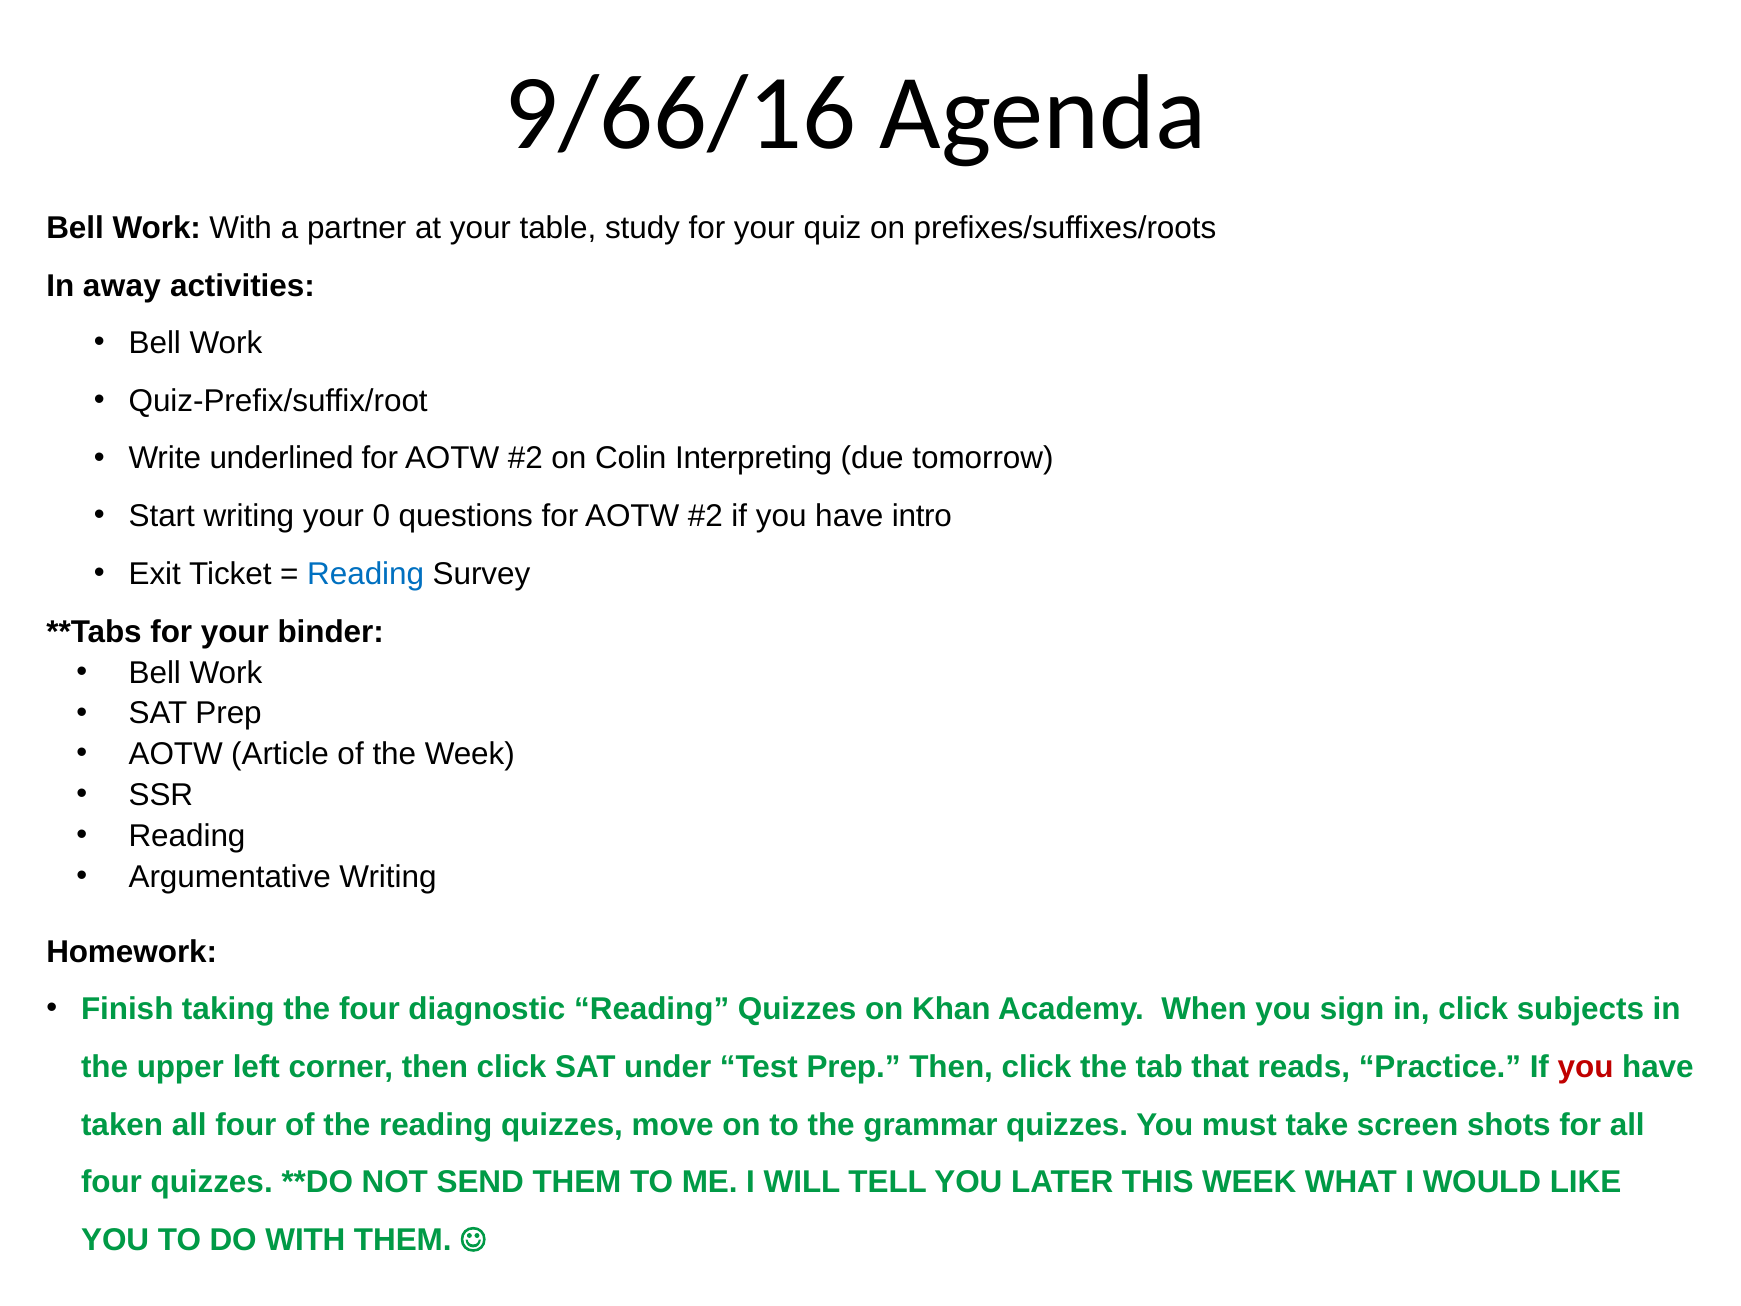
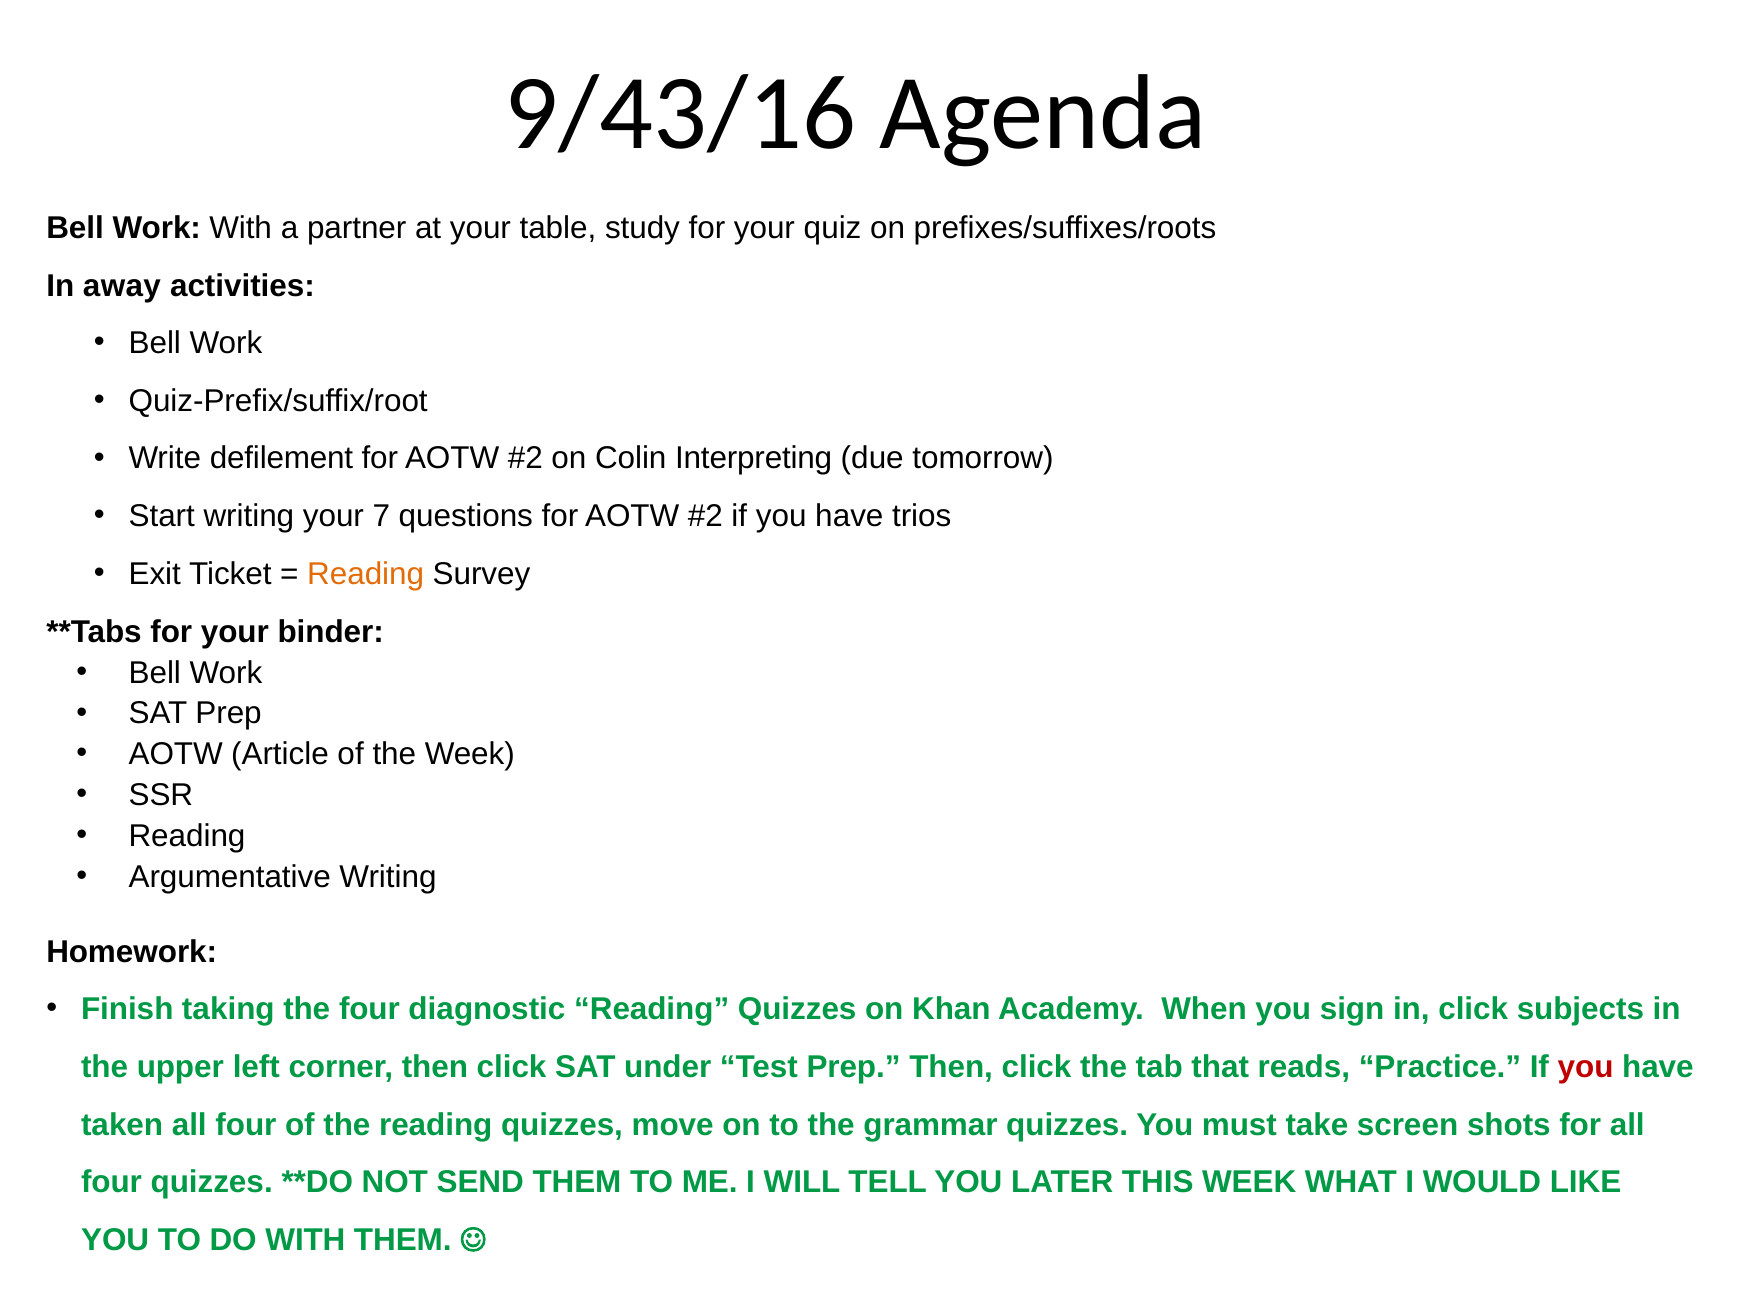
9/66/16: 9/66/16 -> 9/43/16
underlined: underlined -> defilement
0: 0 -> 7
intro: intro -> trios
Reading at (366, 574) colour: blue -> orange
